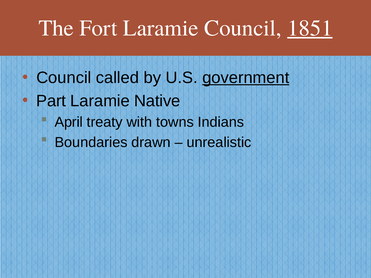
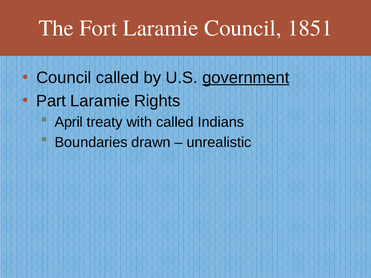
1851 underline: present -> none
Native: Native -> Rights
with towns: towns -> called
